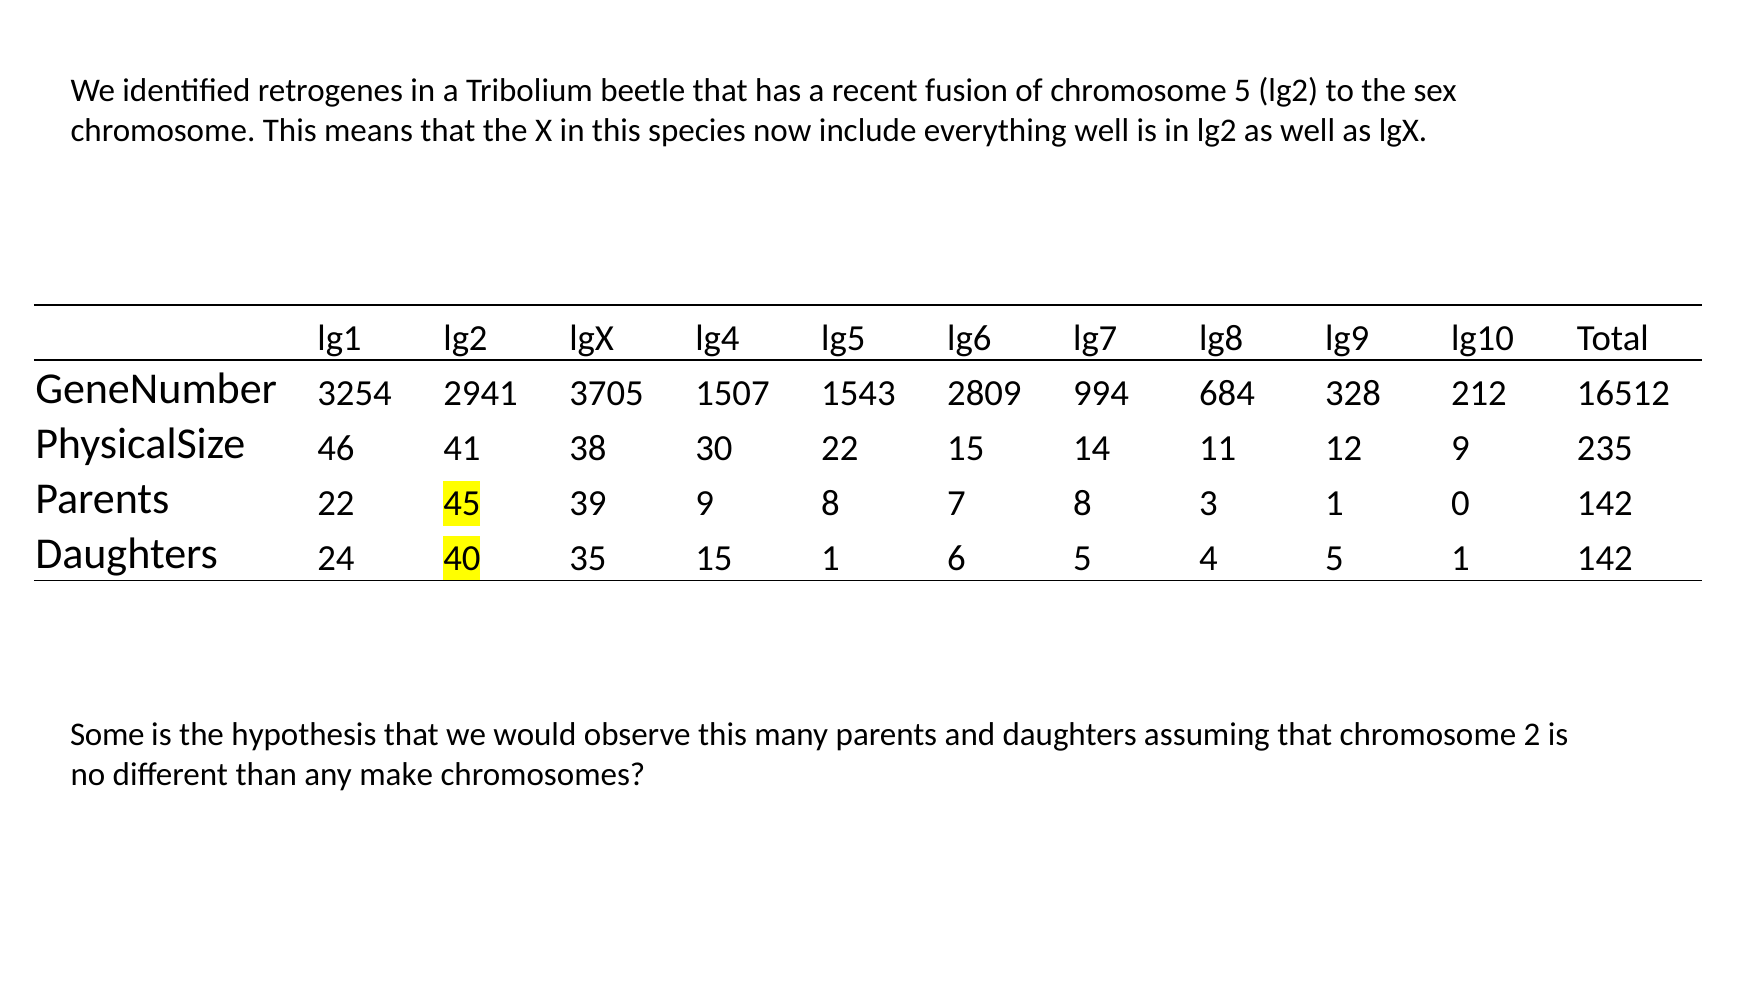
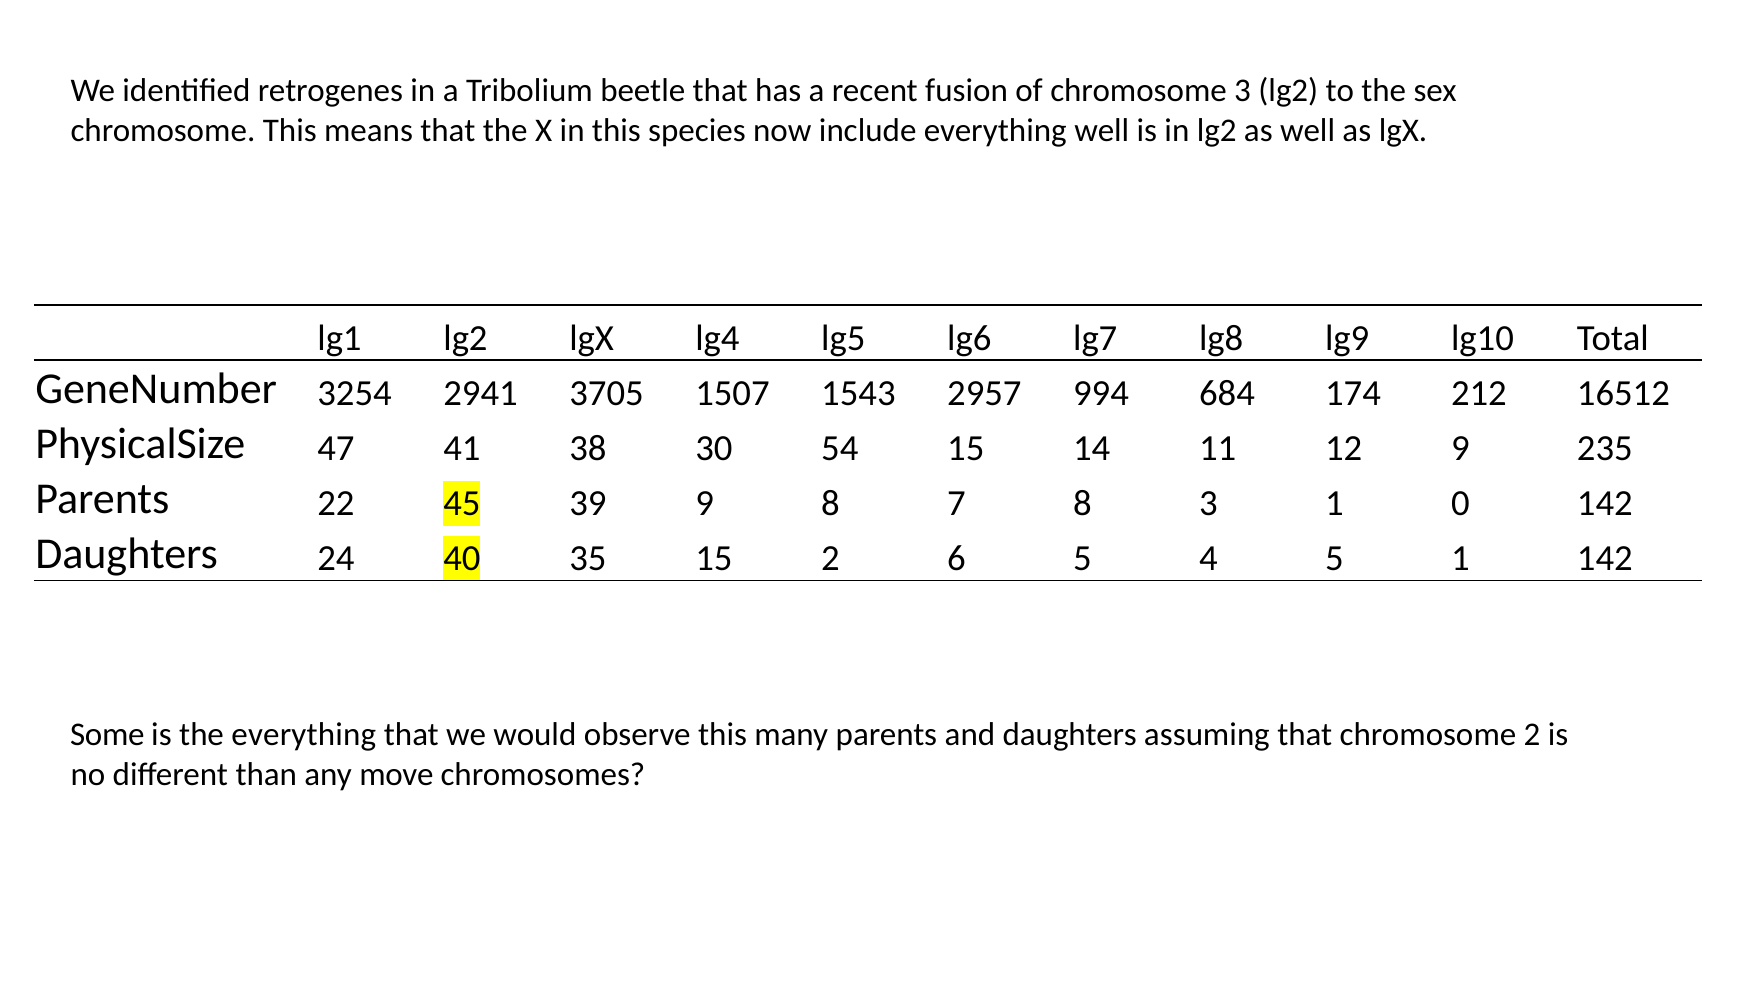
chromosome 5: 5 -> 3
2809: 2809 -> 2957
328: 328 -> 174
46: 46 -> 47
30 22: 22 -> 54
15 1: 1 -> 2
the hypothesis: hypothesis -> everything
make: make -> move
